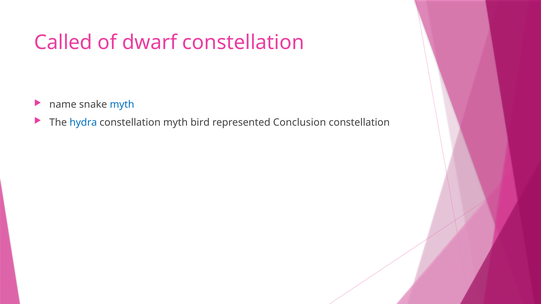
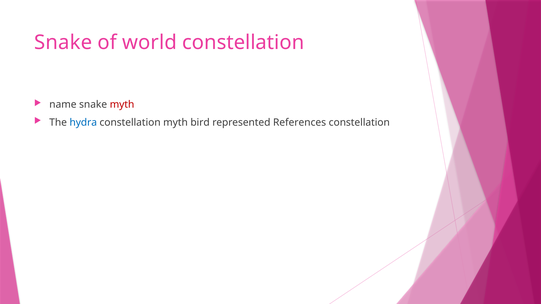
Called at (63, 43): Called -> Snake
dwarf: dwarf -> world
myth at (122, 105) colour: blue -> red
Conclusion: Conclusion -> References
